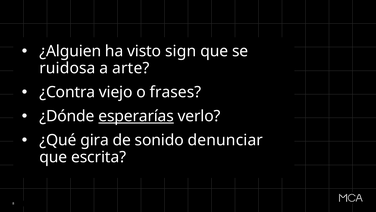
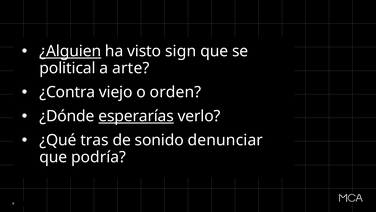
¿Alguien underline: none -> present
ruidosa: ruidosa -> political
frases: frases -> orden
gira: gira -> tras
escrita: escrita -> podría
